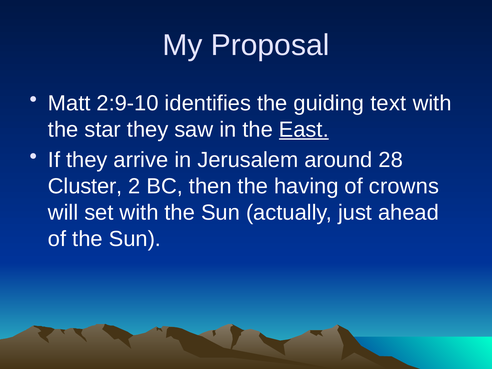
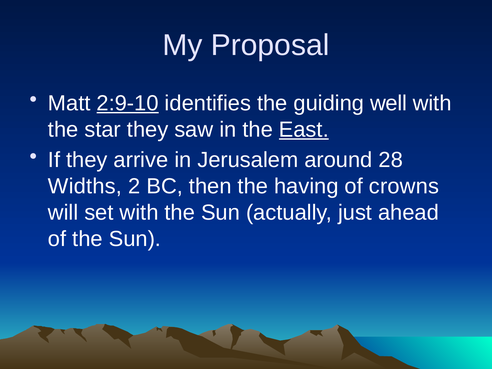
2:9-10 underline: none -> present
text: text -> well
Cluster: Cluster -> Widths
